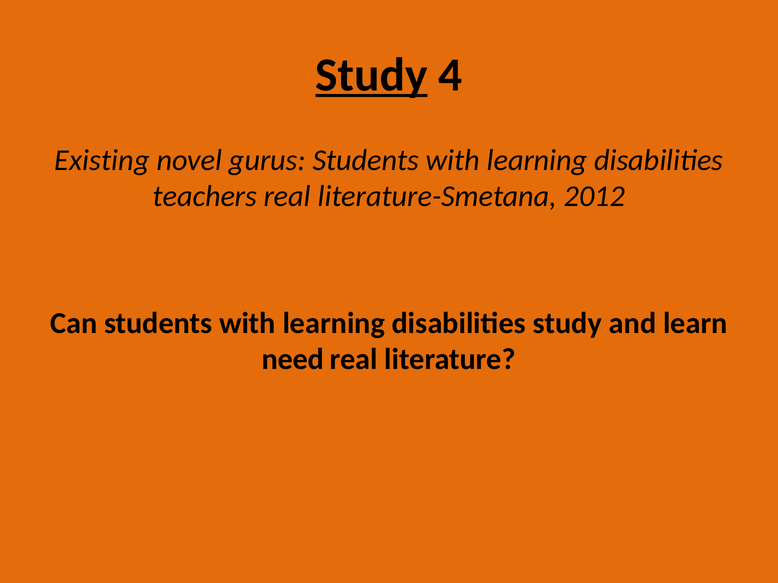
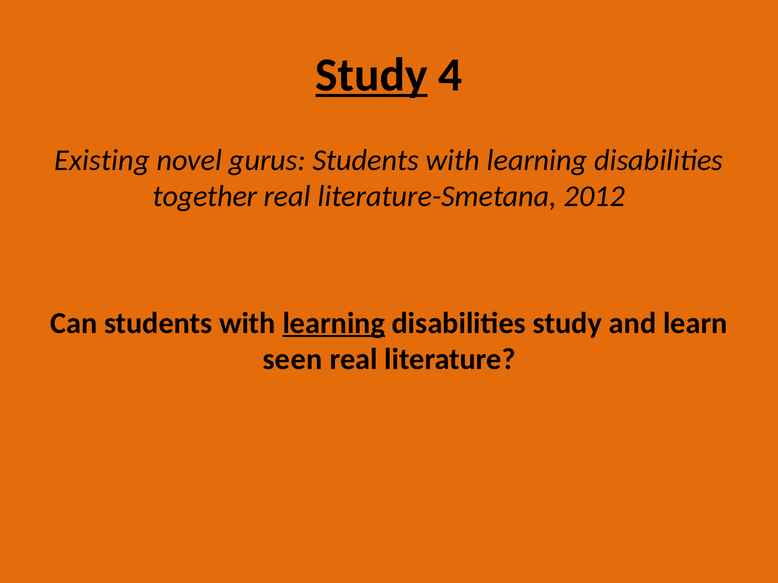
teachers: teachers -> together
learning at (334, 323) underline: none -> present
need: need -> seen
